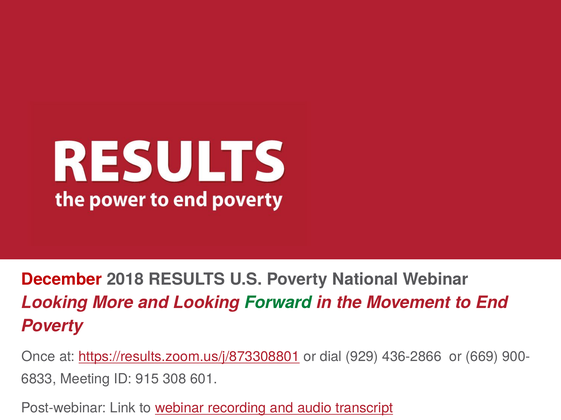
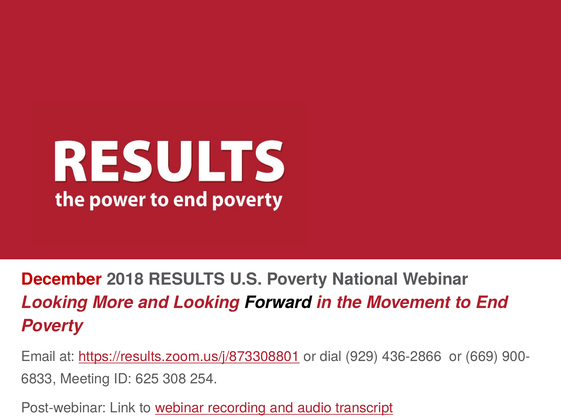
Forward colour: green -> black
Once: Once -> Email
915: 915 -> 625
601: 601 -> 254
